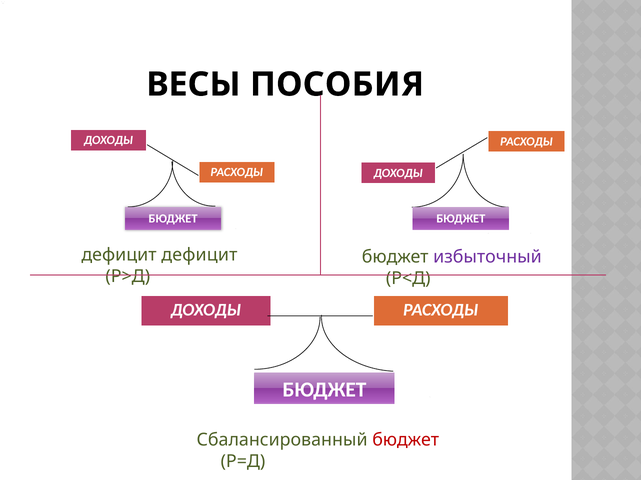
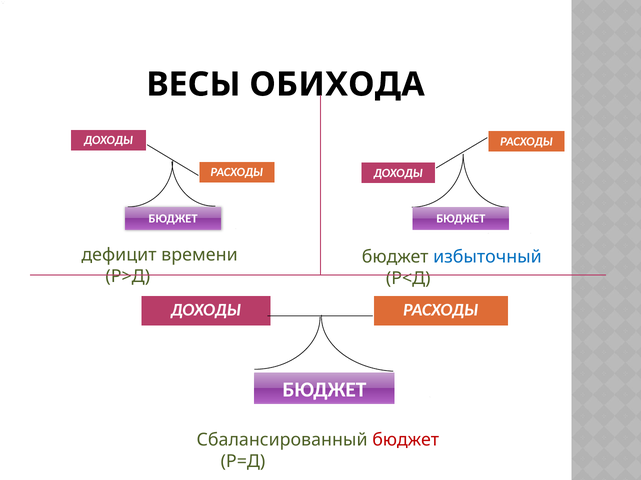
ПОСОБИЯ: ПОСОБИЯ -> ОБИХОДА
дефицит дефицит: дефицит -> времени
избыточный colour: purple -> blue
